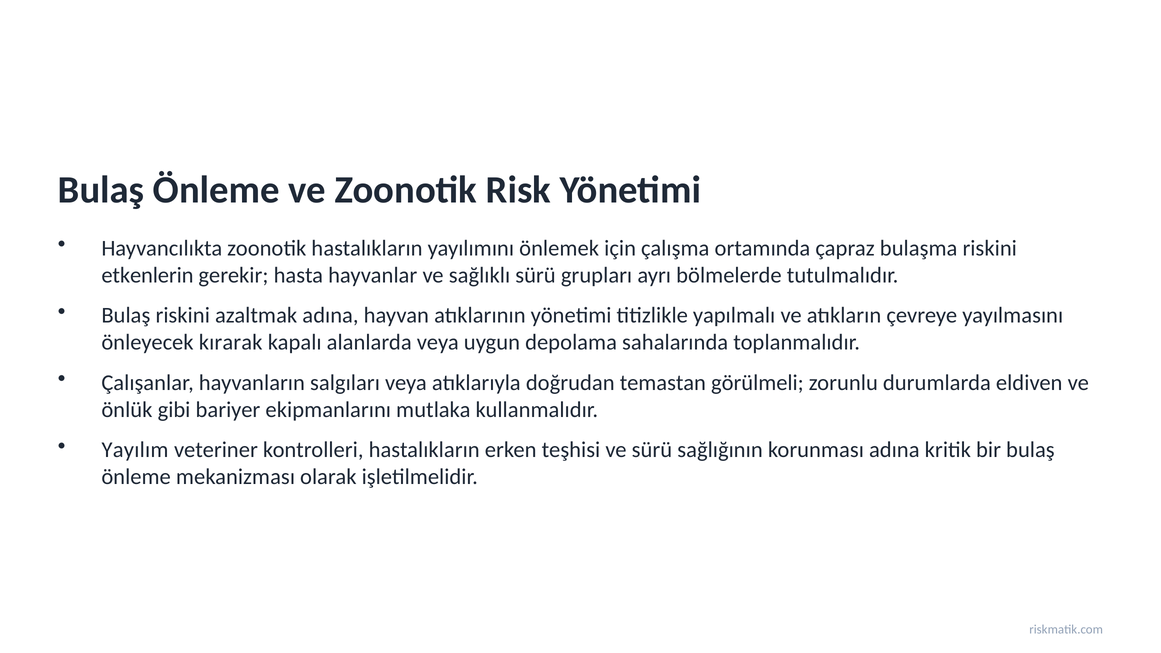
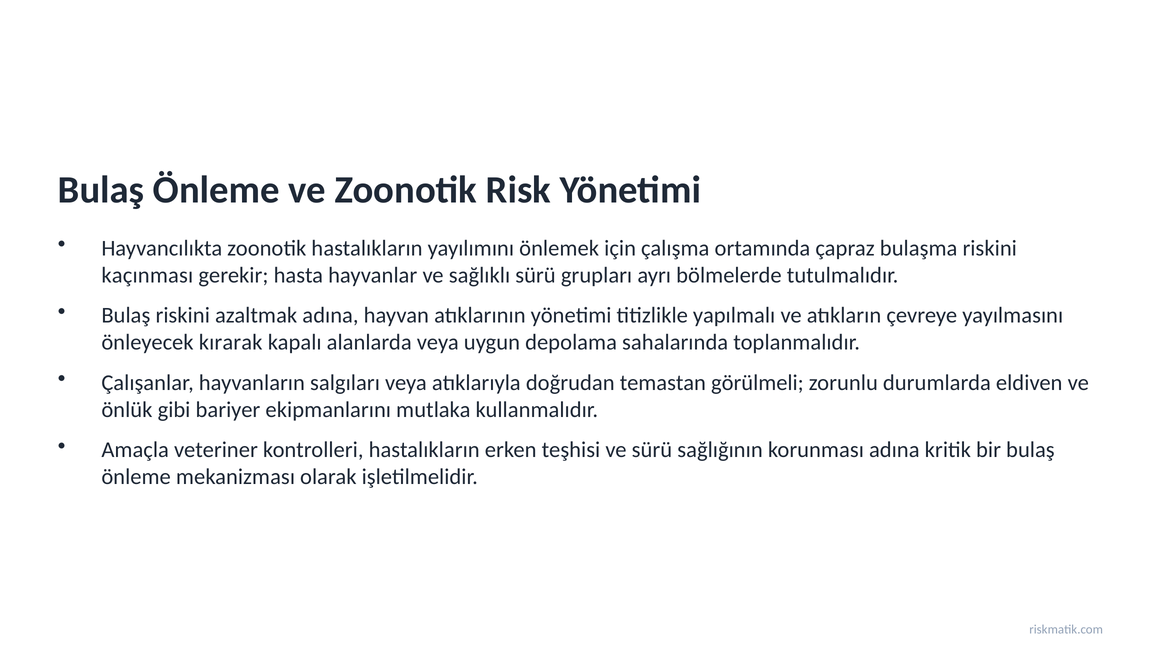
etkenlerin: etkenlerin -> kaçınması
Yayılım: Yayılım -> Amaçla
